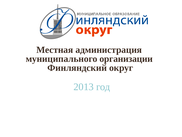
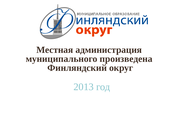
организации: организации -> произведена
